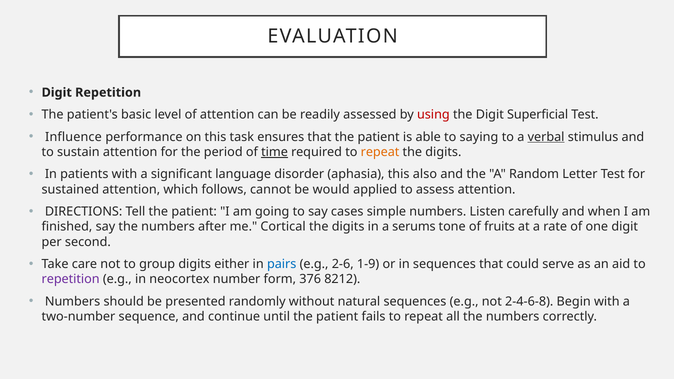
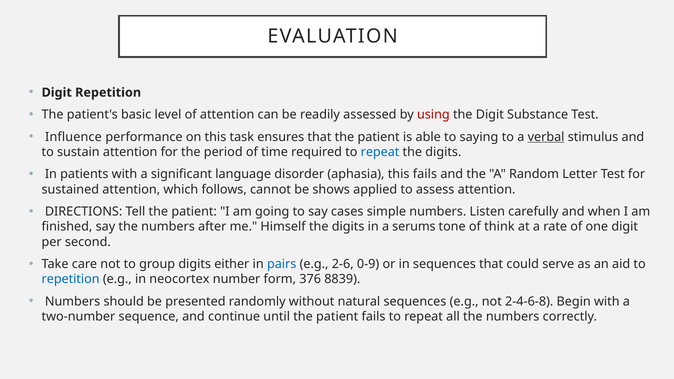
Superficial: Superficial -> Substance
time underline: present -> none
repeat at (380, 152) colour: orange -> blue
this also: also -> fails
would: would -> shows
Cortical: Cortical -> Himself
fruits: fruits -> think
1-9: 1-9 -> 0-9
repetition at (71, 279) colour: purple -> blue
8212: 8212 -> 8839
